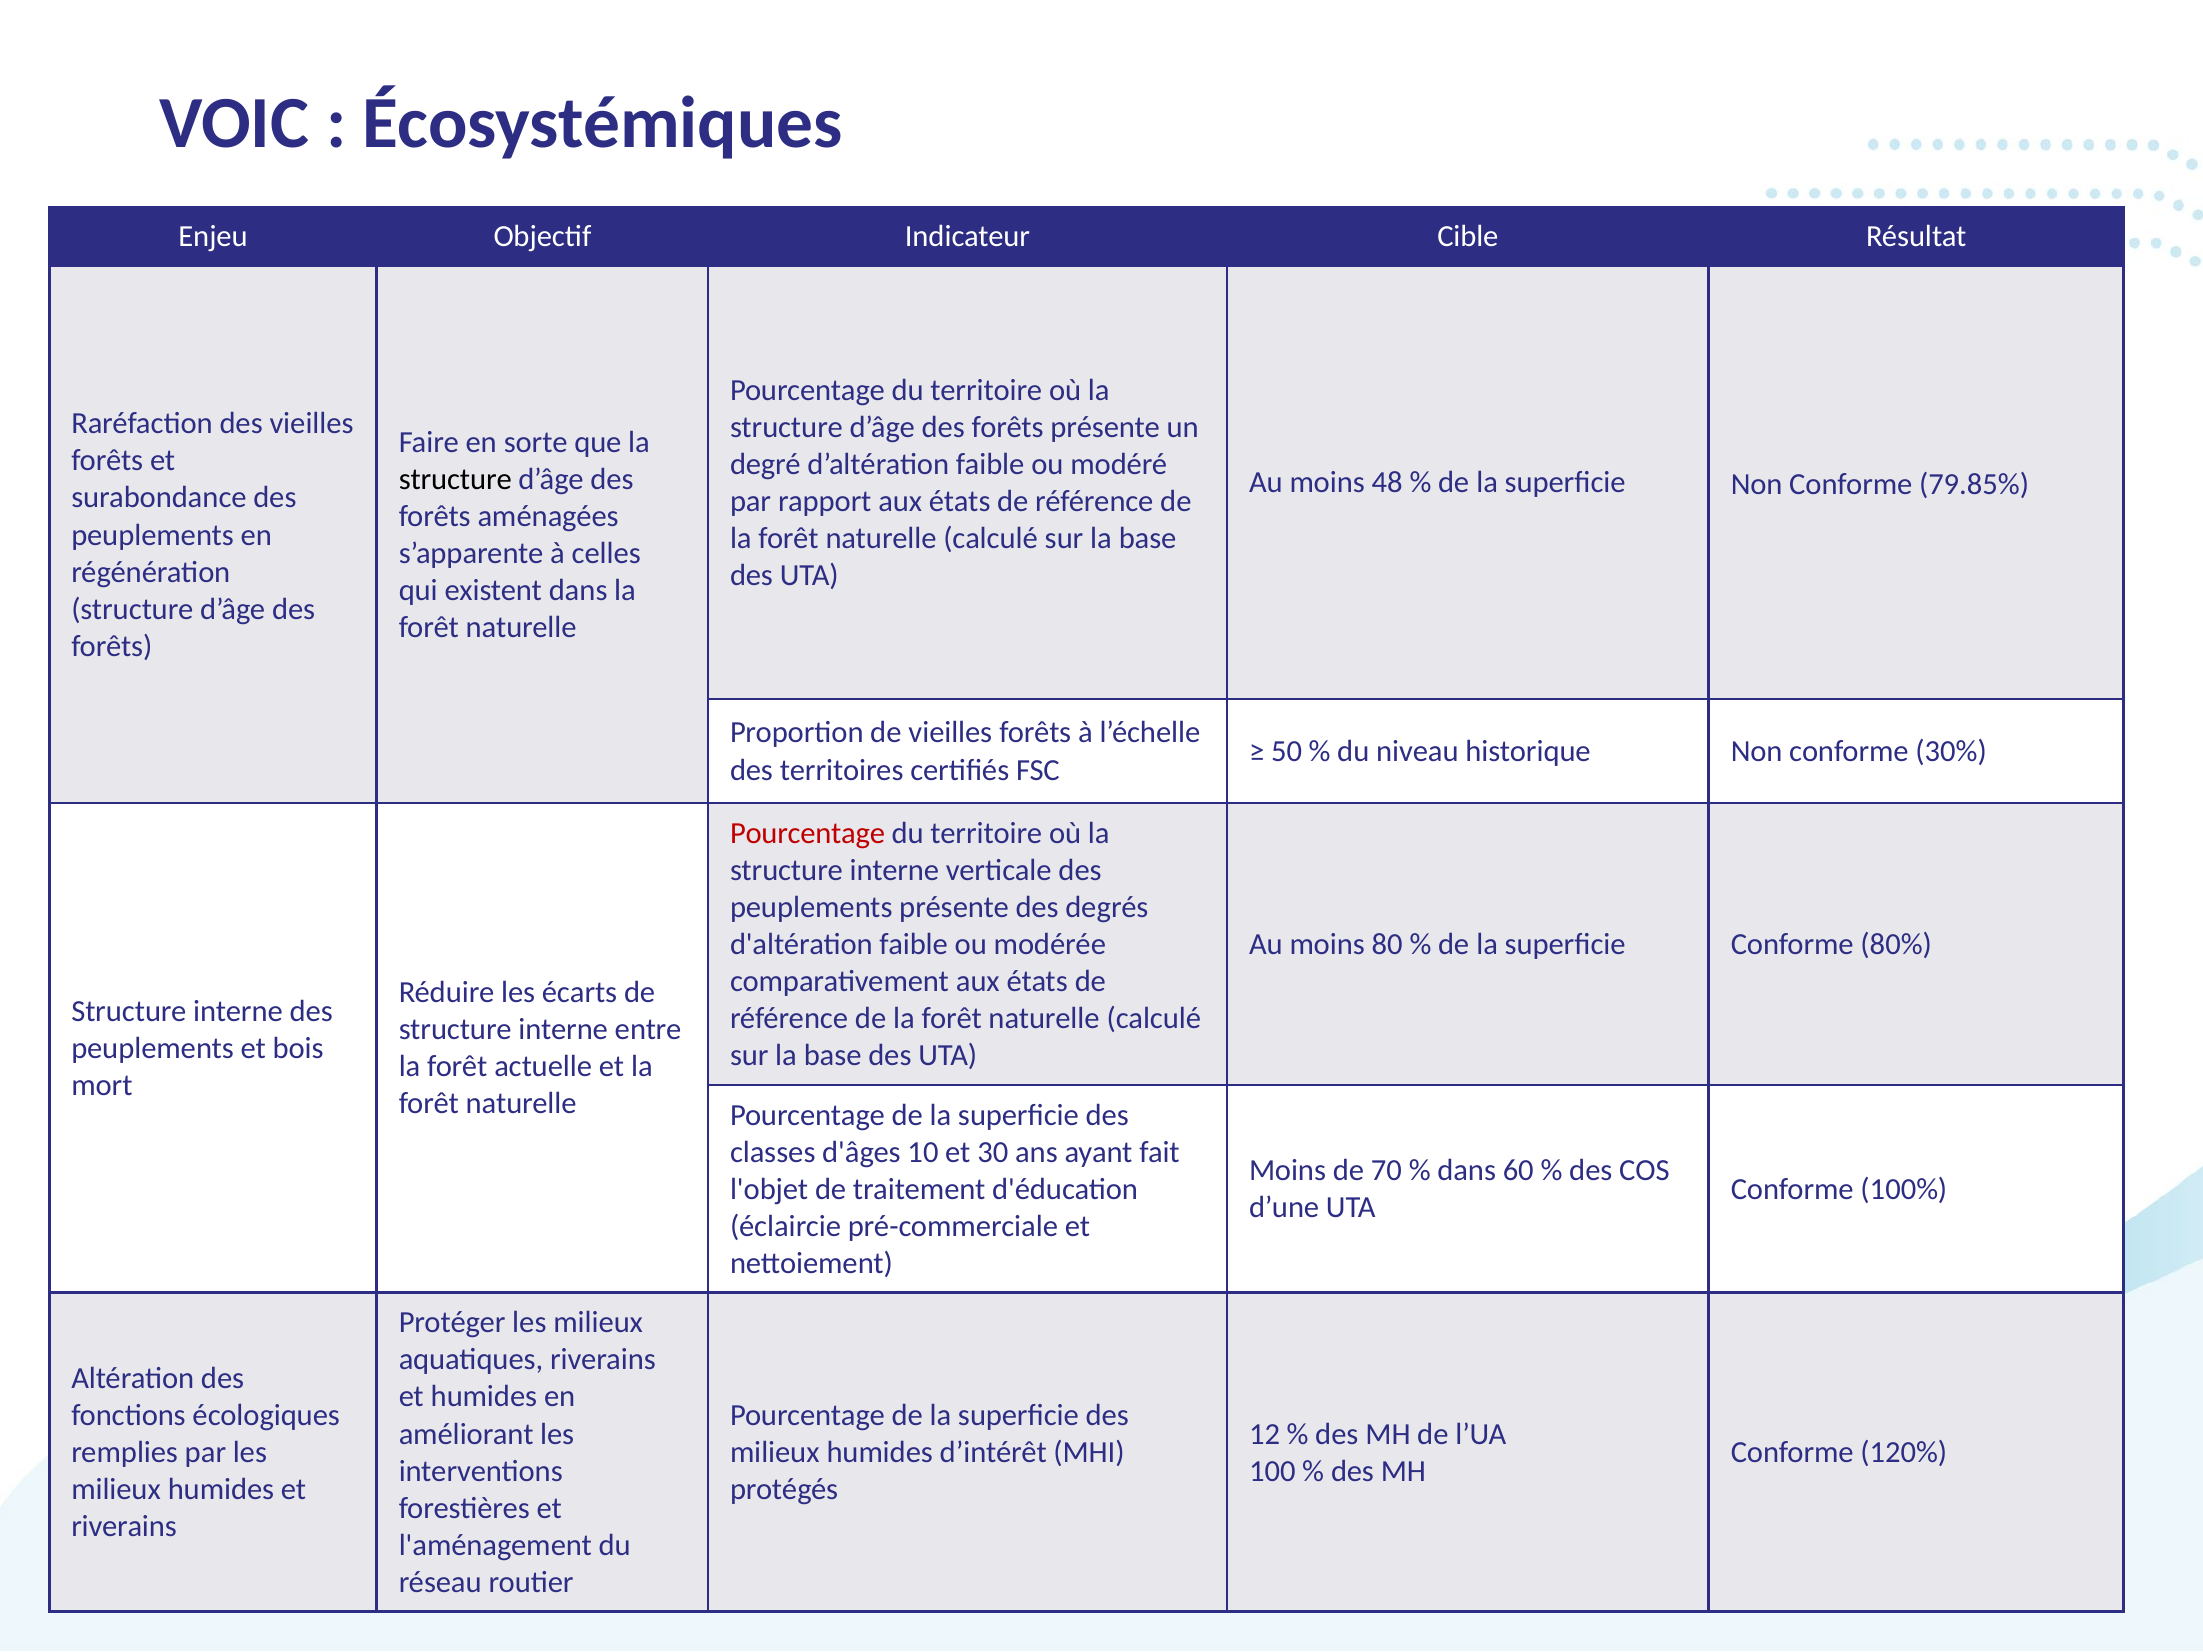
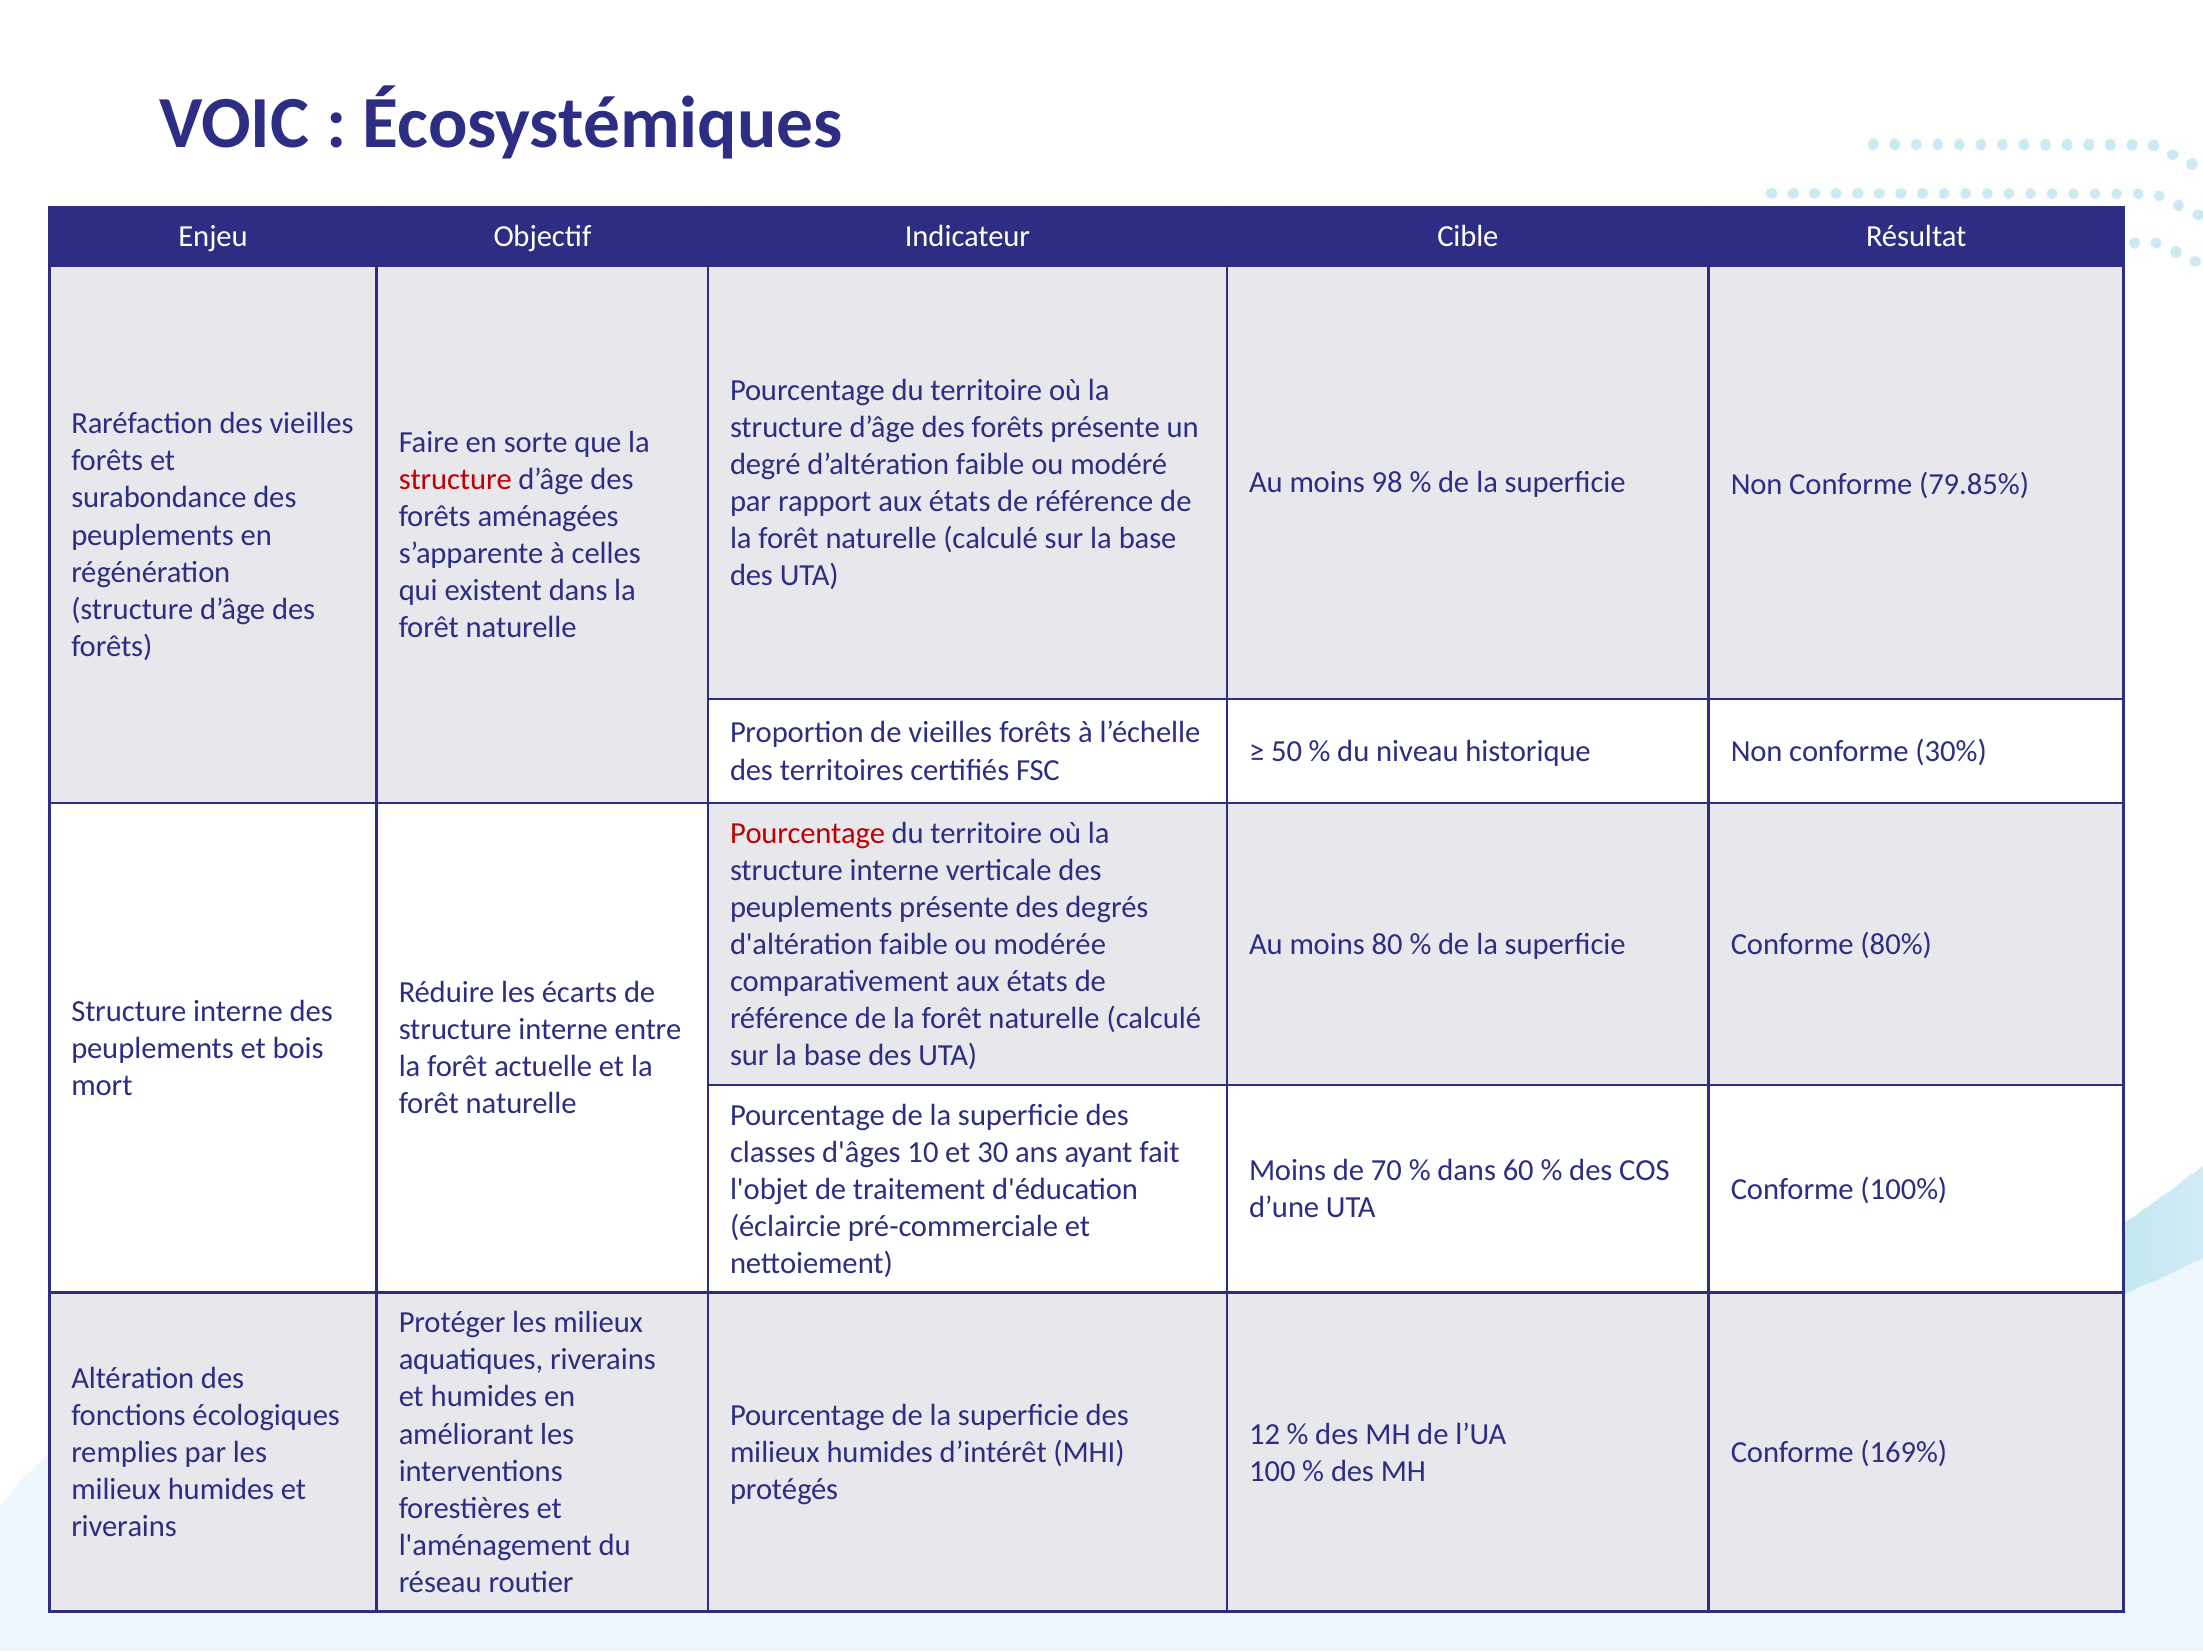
structure at (455, 479) colour: black -> red
48: 48 -> 98
120%: 120% -> 169%
